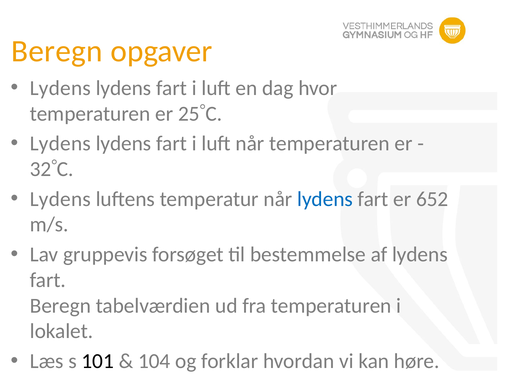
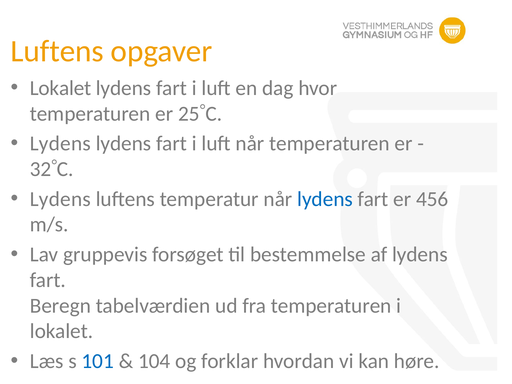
Beregn at (57, 51): Beregn -> Luftens
Lydens at (60, 88): Lydens -> Lokalet
652: 652 -> 456
101 colour: black -> blue
